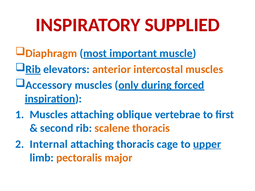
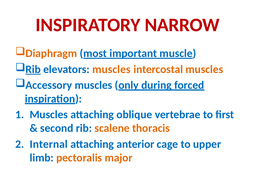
SUPPLIED: SUPPLIED -> NARROW
elevators anterior: anterior -> muscles
attaching thoracis: thoracis -> anterior
upper underline: present -> none
